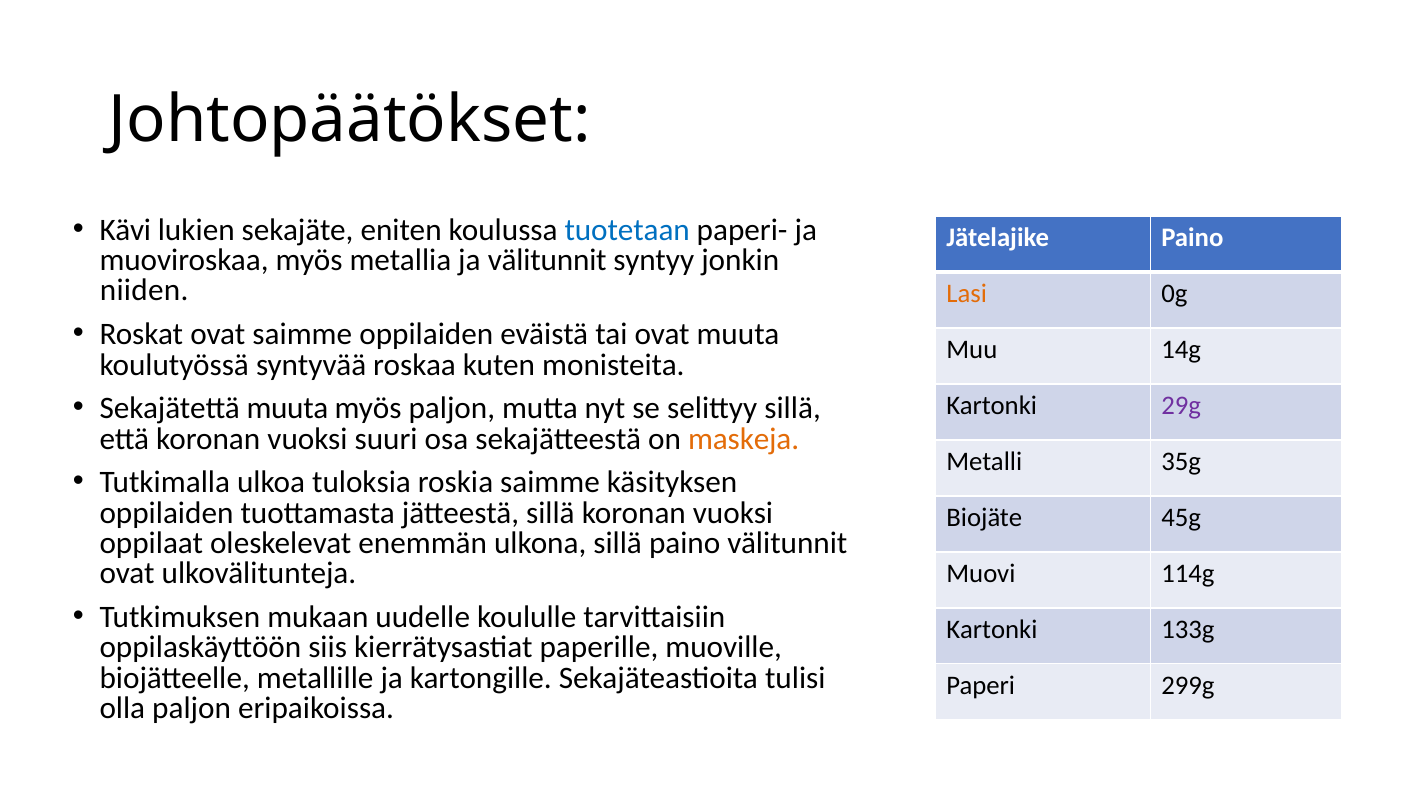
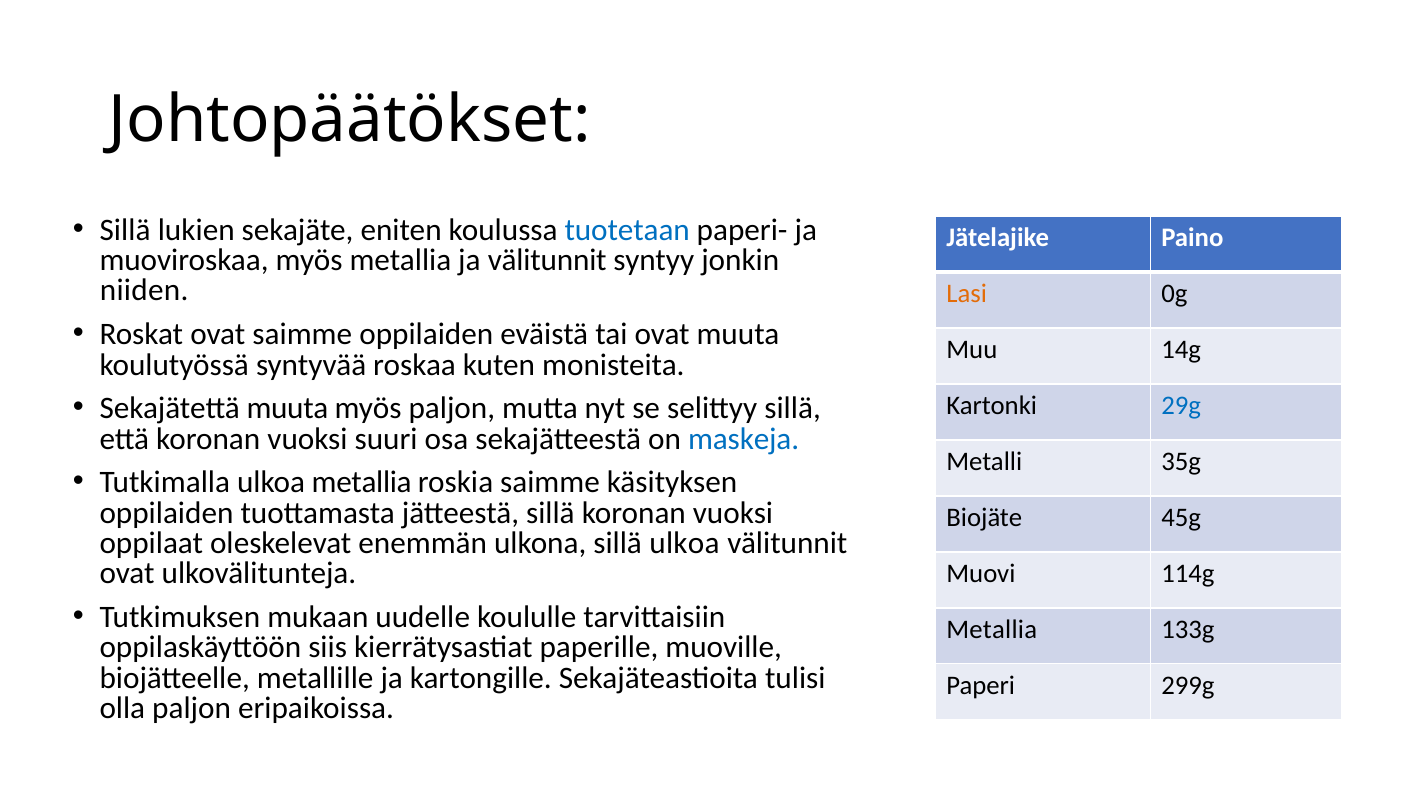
Kävi at (125, 230): Kävi -> Sillä
29g colour: purple -> blue
maskeja colour: orange -> blue
ulkoa tuloksia: tuloksia -> metallia
sillä paino: paino -> ulkoa
Kartonki at (992, 630): Kartonki -> Metallia
